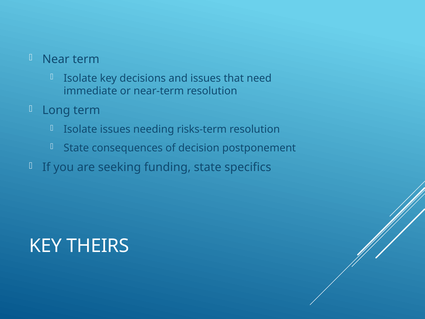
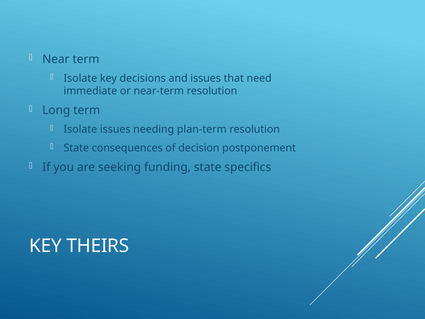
risks-term: risks-term -> plan-term
